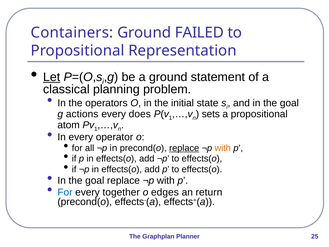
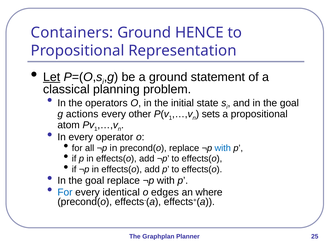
FAILED: FAILED -> HENCE
does: does -> other
replace at (184, 148) underline: present -> none
with at (223, 148) colour: orange -> blue
together: together -> identical
return: return -> where
